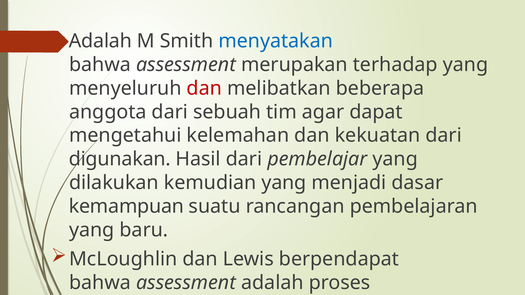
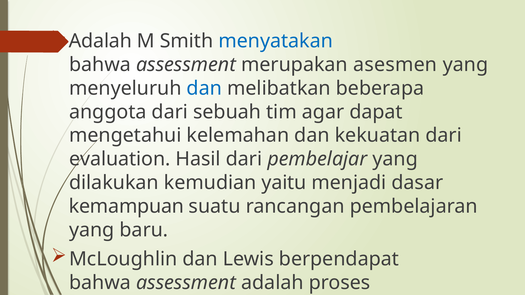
terhadap: terhadap -> asesmen
dan at (204, 88) colour: red -> blue
digunakan: digunakan -> evaluation
kemudian yang: yang -> yaitu
